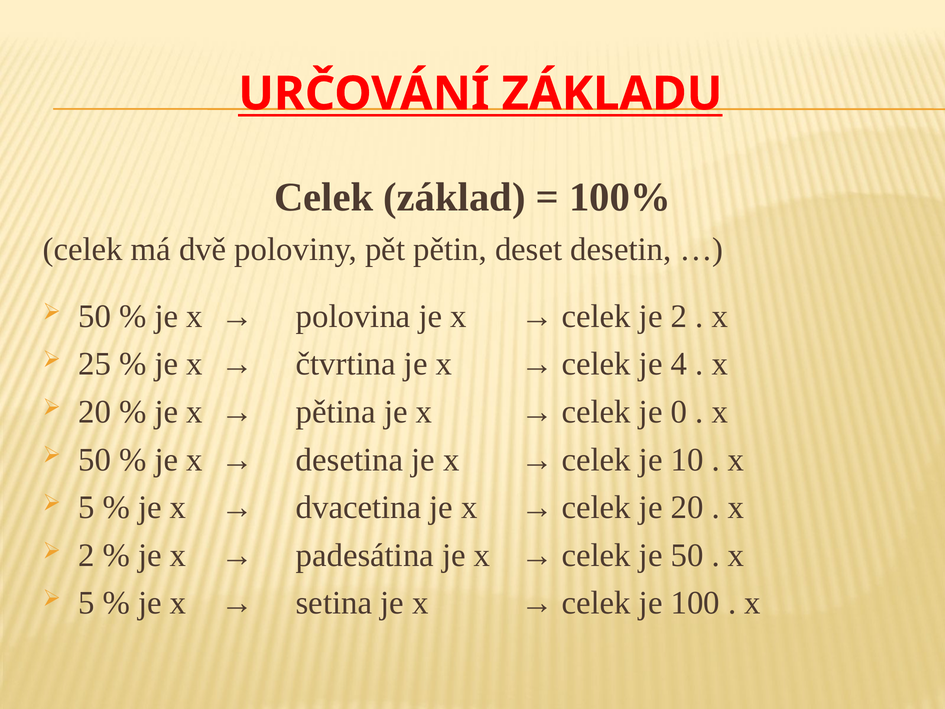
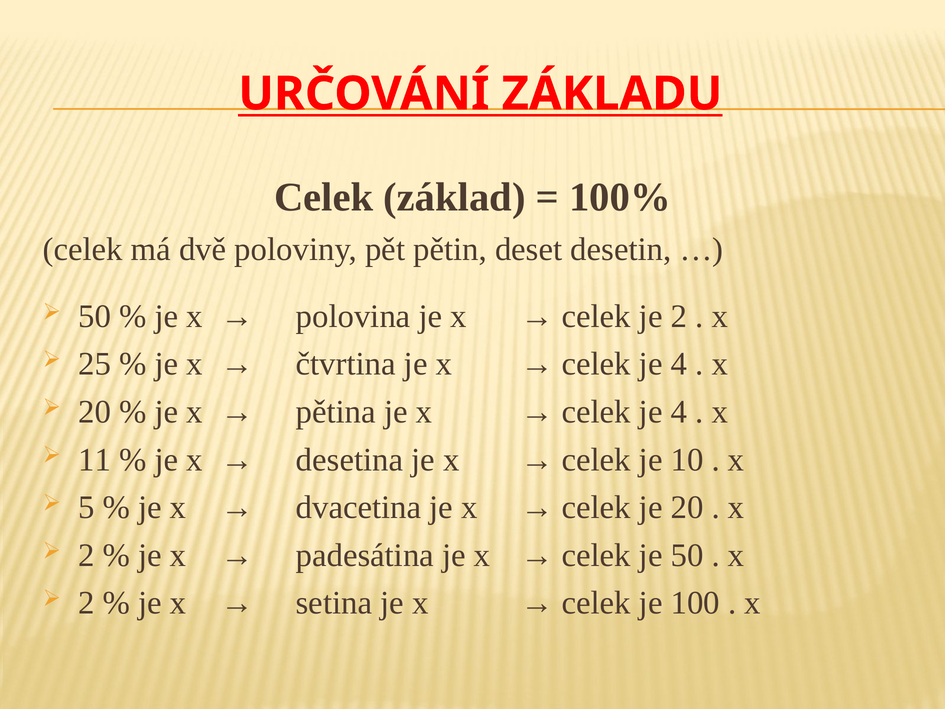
0 at (679, 412): 0 -> 4
50 at (95, 460): 50 -> 11
5 at (86, 603): 5 -> 2
